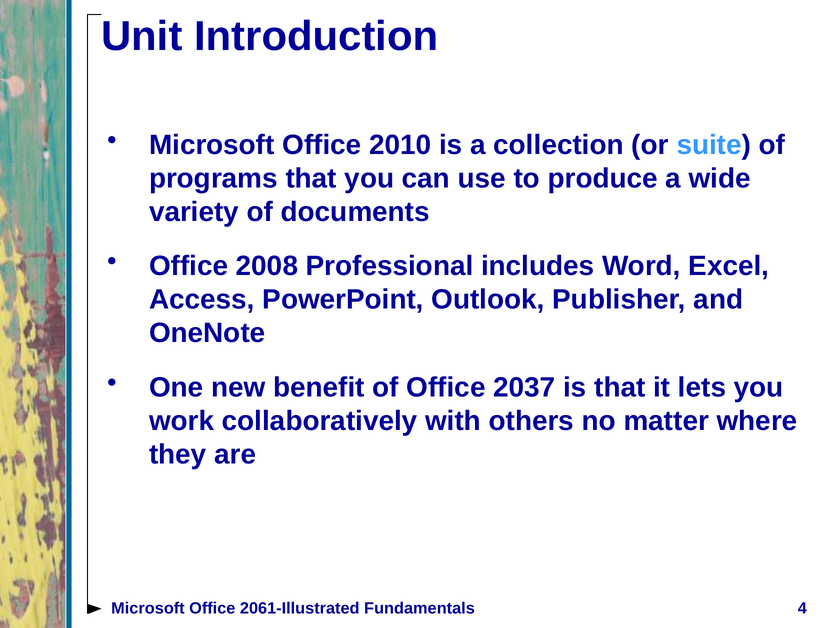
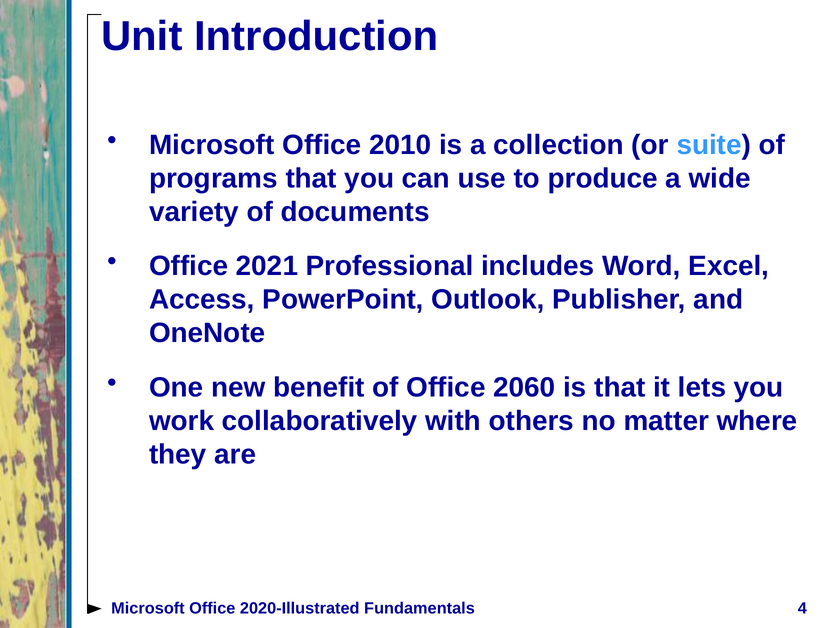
2008: 2008 -> 2021
2037: 2037 -> 2060
2061-Illustrated: 2061-Illustrated -> 2020-Illustrated
